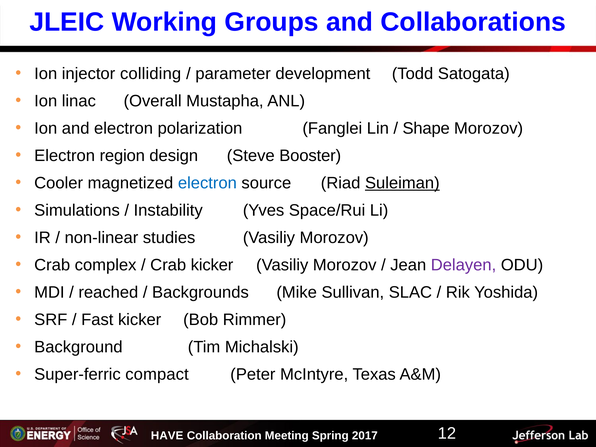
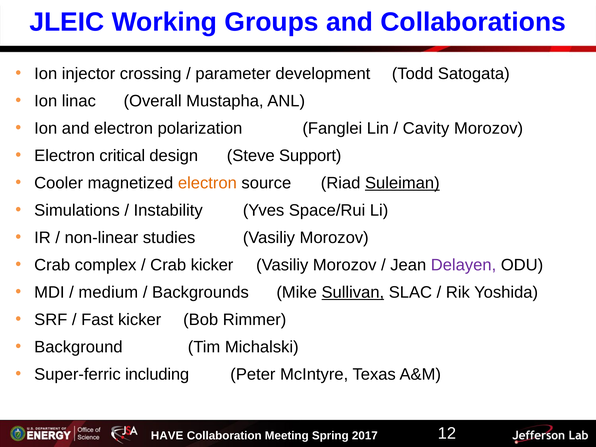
colliding: colliding -> crossing
Shape: Shape -> Cavity
region: region -> critical
Booster: Booster -> Support
electron at (207, 183) colour: blue -> orange
reached: reached -> medium
Sullivan underline: none -> present
compact: compact -> including
